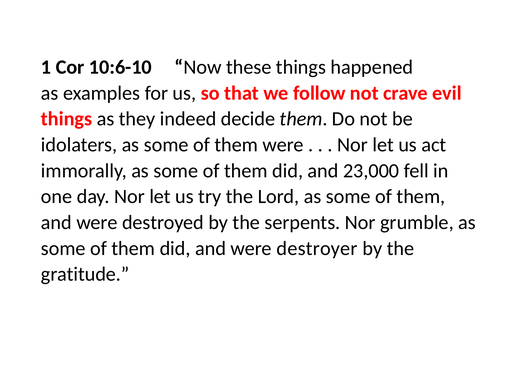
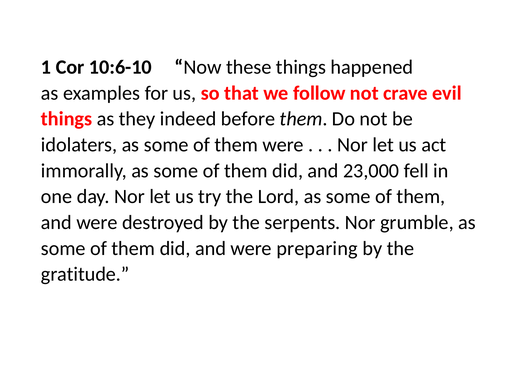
decide: decide -> before
destroyer: destroyer -> preparing
